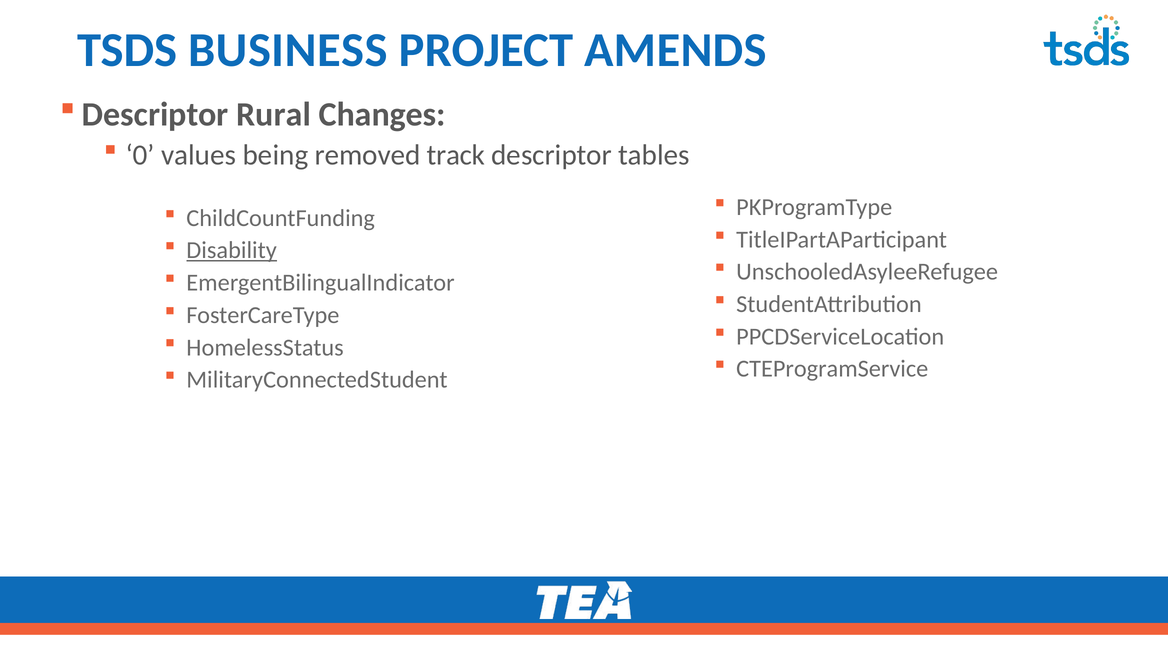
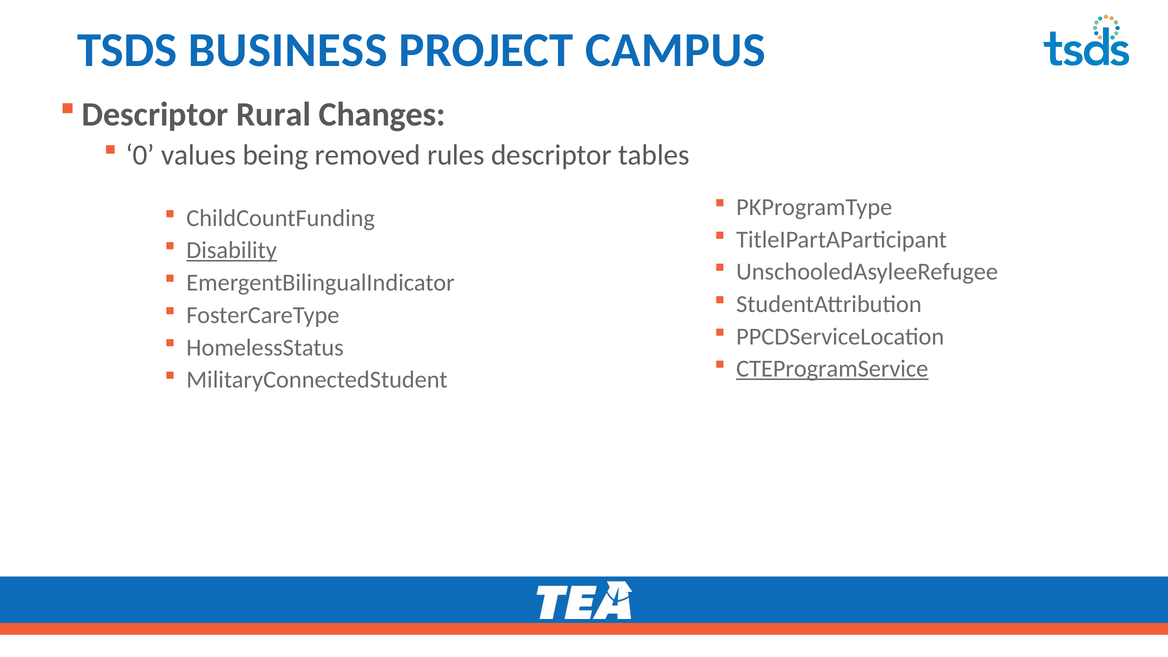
AMENDS: AMENDS -> CAMPUS
track: track -> rules
CTEProgramService underline: none -> present
